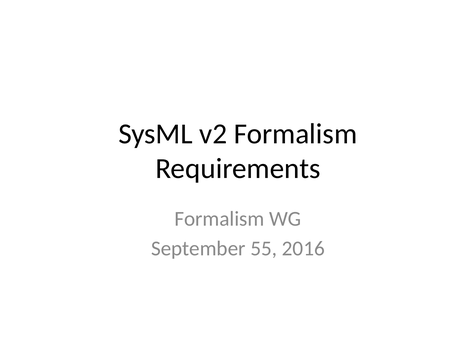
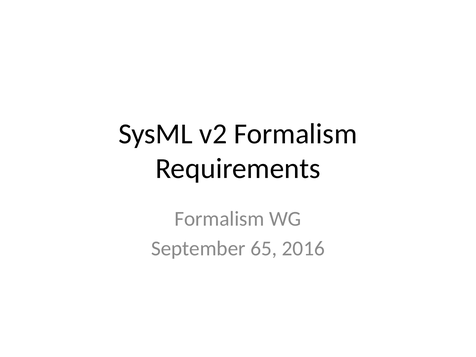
55: 55 -> 65
